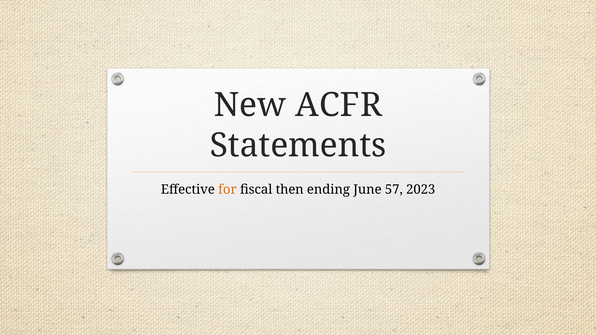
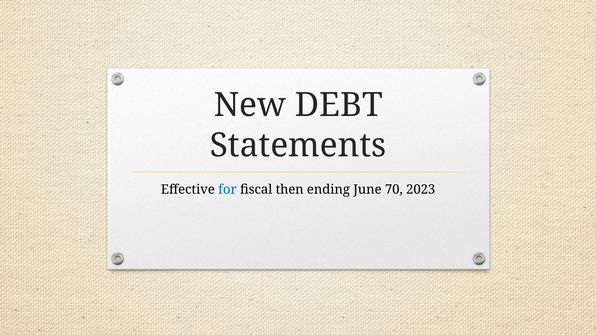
ACFR: ACFR -> DEBT
for colour: orange -> blue
57: 57 -> 70
